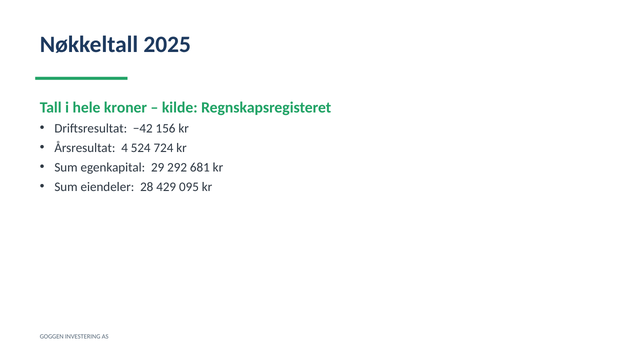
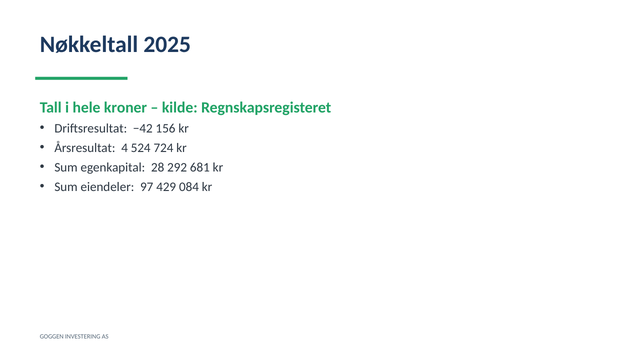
29: 29 -> 28
28: 28 -> 97
095: 095 -> 084
